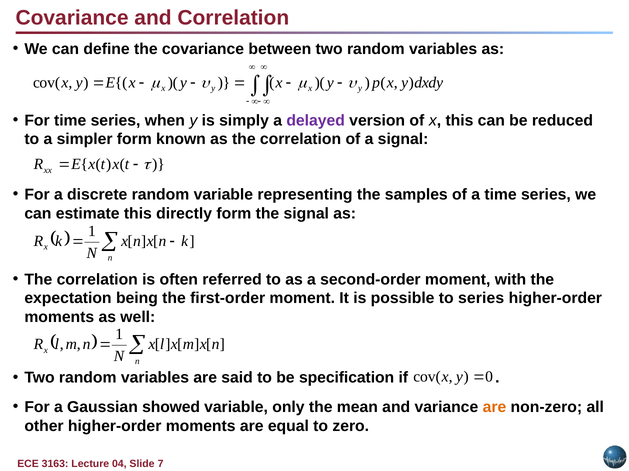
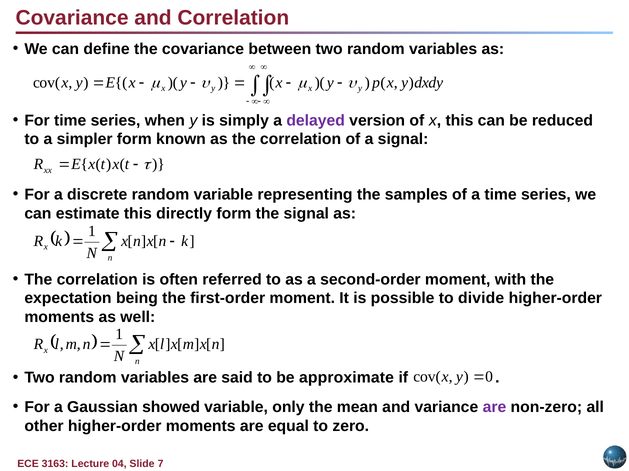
to series: series -> divide
specification: specification -> approximate
are at (494, 408) colour: orange -> purple
